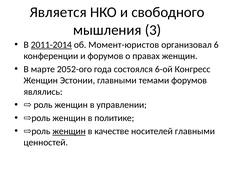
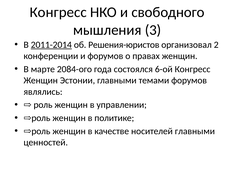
Является at (58, 12): Является -> Конгресс
Момент-юристов: Момент-юристов -> Решения-юристов
6: 6 -> 2
2052-ого: 2052-ого -> 2084-ого
женщин at (69, 132) underline: present -> none
